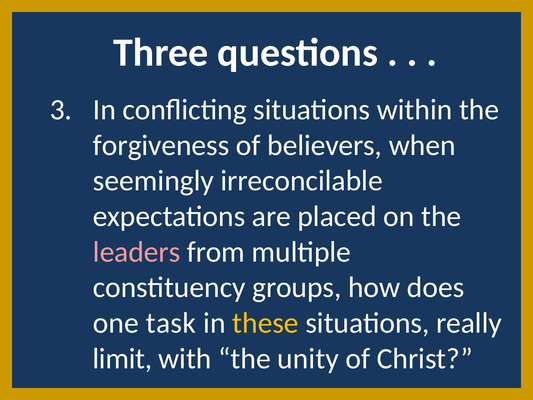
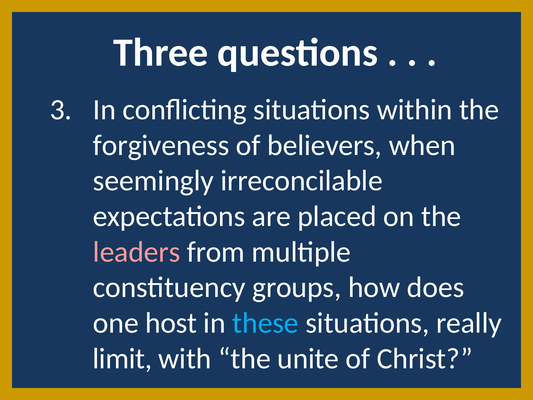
task: task -> host
these colour: yellow -> light blue
unity: unity -> unite
